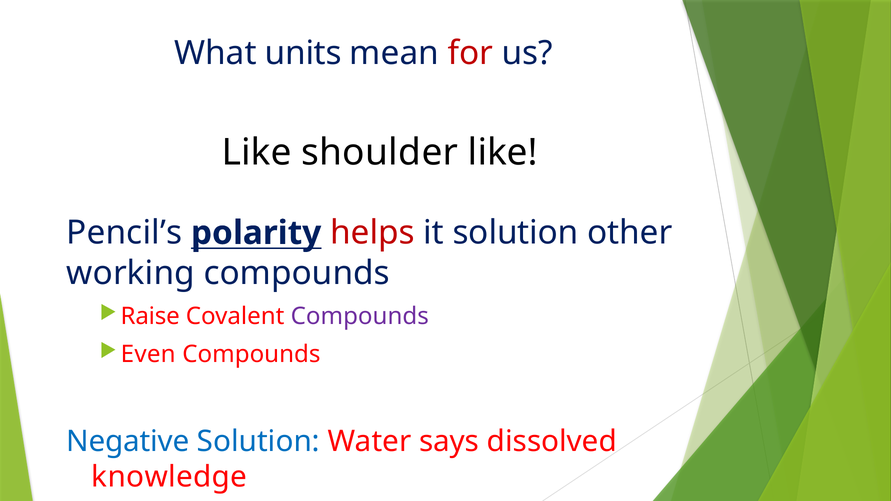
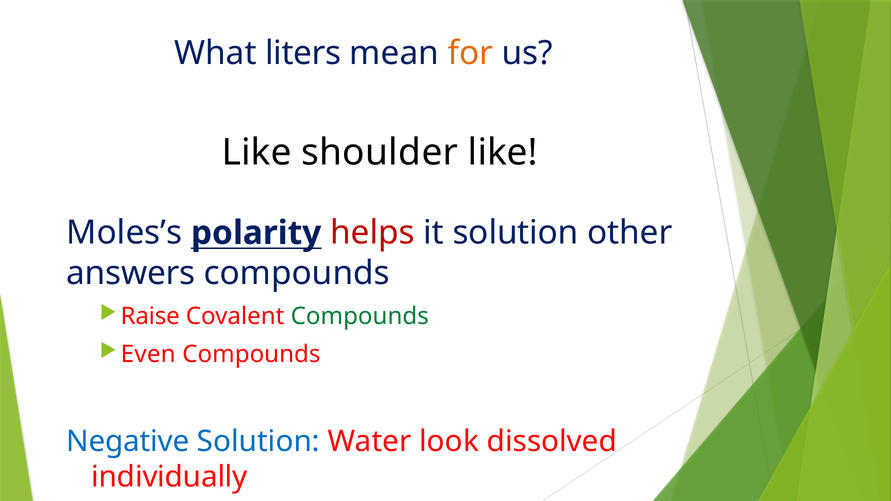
units: units -> liters
for colour: red -> orange
Pencil’s: Pencil’s -> Moles’s
working: working -> answers
Compounds at (360, 316) colour: purple -> green
says: says -> look
knowledge: knowledge -> individually
